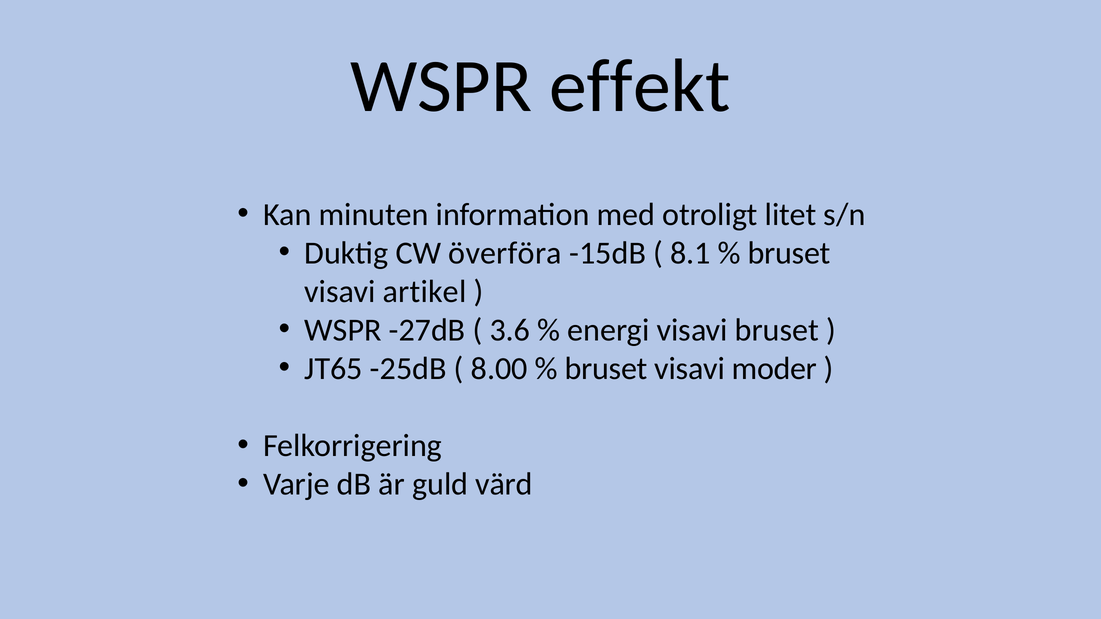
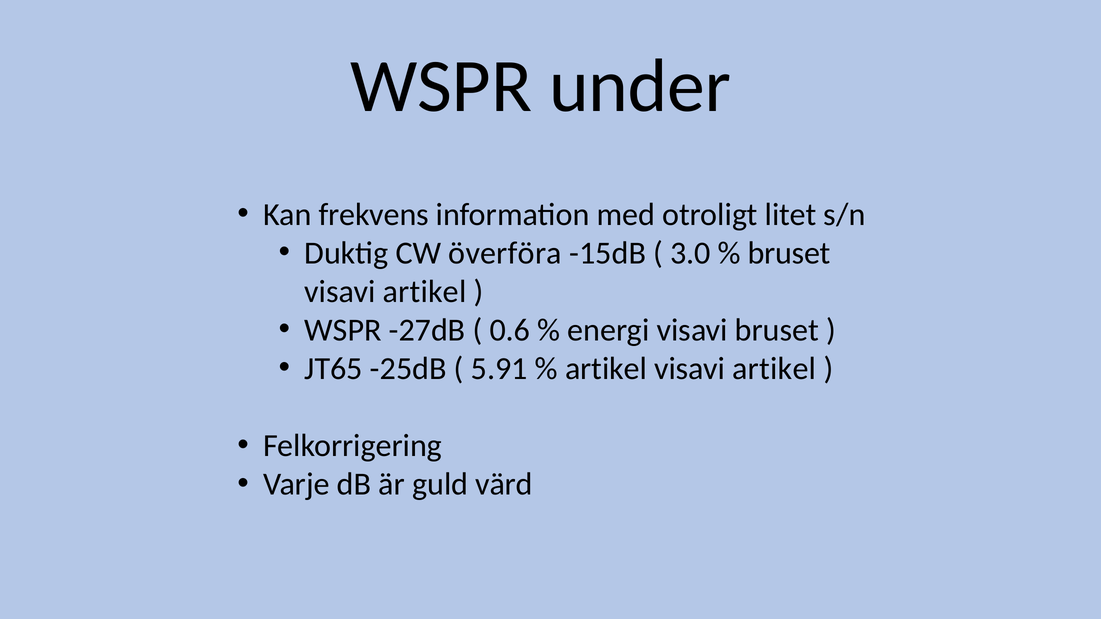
effekt: effekt -> under
minuten: minuten -> frekvens
8.1: 8.1 -> 3.0
3.6: 3.6 -> 0.6
8.00: 8.00 -> 5.91
bruset at (606, 369): bruset -> artikel
moder at (775, 369): moder -> artikel
